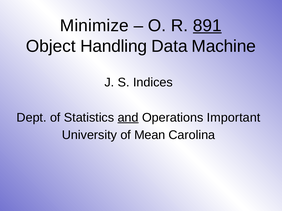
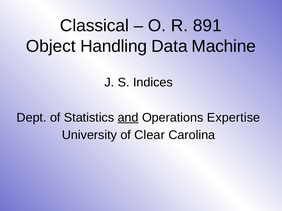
Minimize: Minimize -> Classical
891 underline: present -> none
Important: Important -> Expertise
Mean: Mean -> Clear
